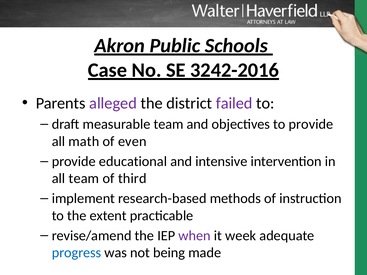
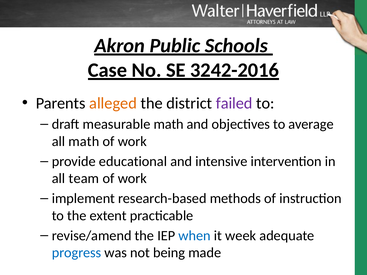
alleged colour: purple -> orange
measurable team: team -> math
to provide: provide -> average
even at (132, 142): even -> work
third at (132, 179): third -> work
when colour: purple -> blue
